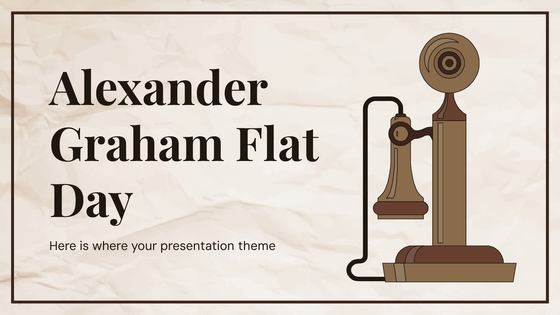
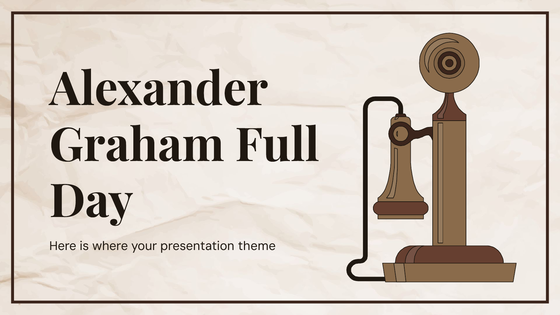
Flat: Flat -> Full
